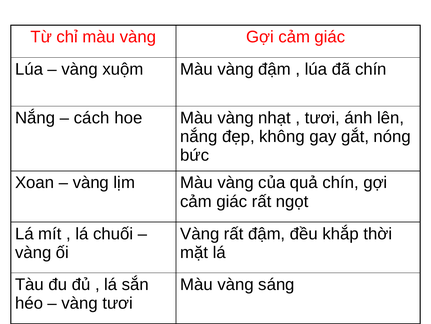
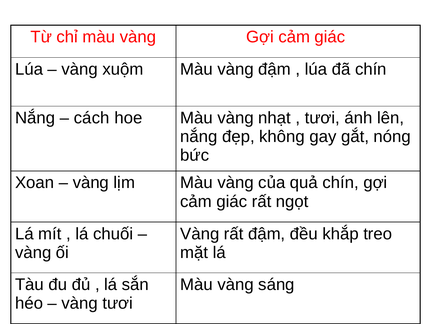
thời: thời -> treo
